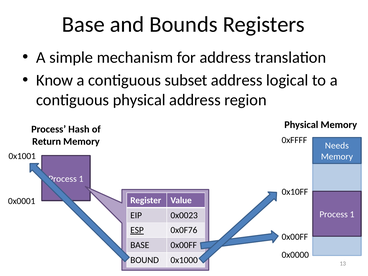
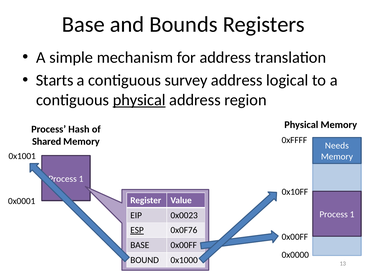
Know: Know -> Starts
subset: subset -> survey
physical at (139, 100) underline: none -> present
Return: Return -> Shared
